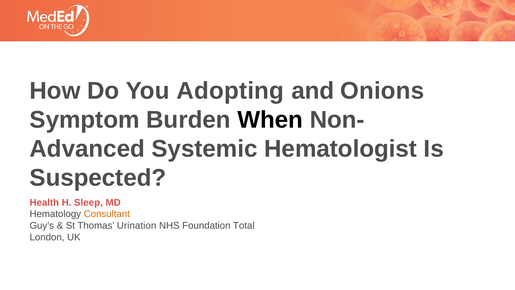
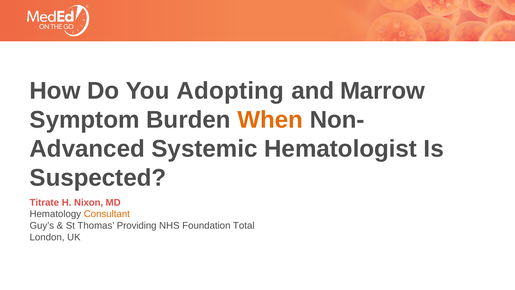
Onions: Onions -> Marrow
When colour: black -> orange
Health: Health -> Titrate
Sleep: Sleep -> Nixon
Urination: Urination -> Providing
